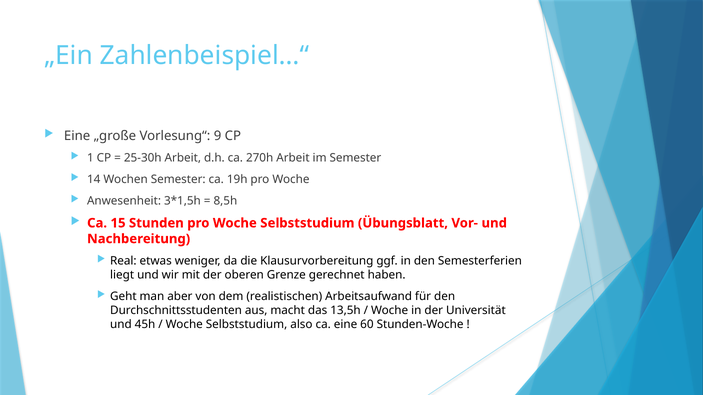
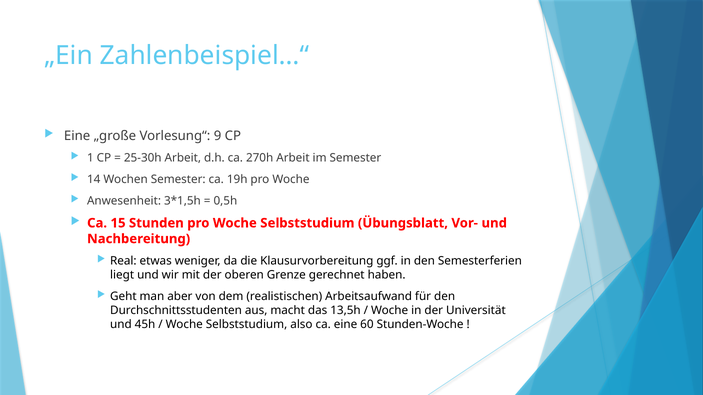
8,5h: 8,5h -> 0,5h
